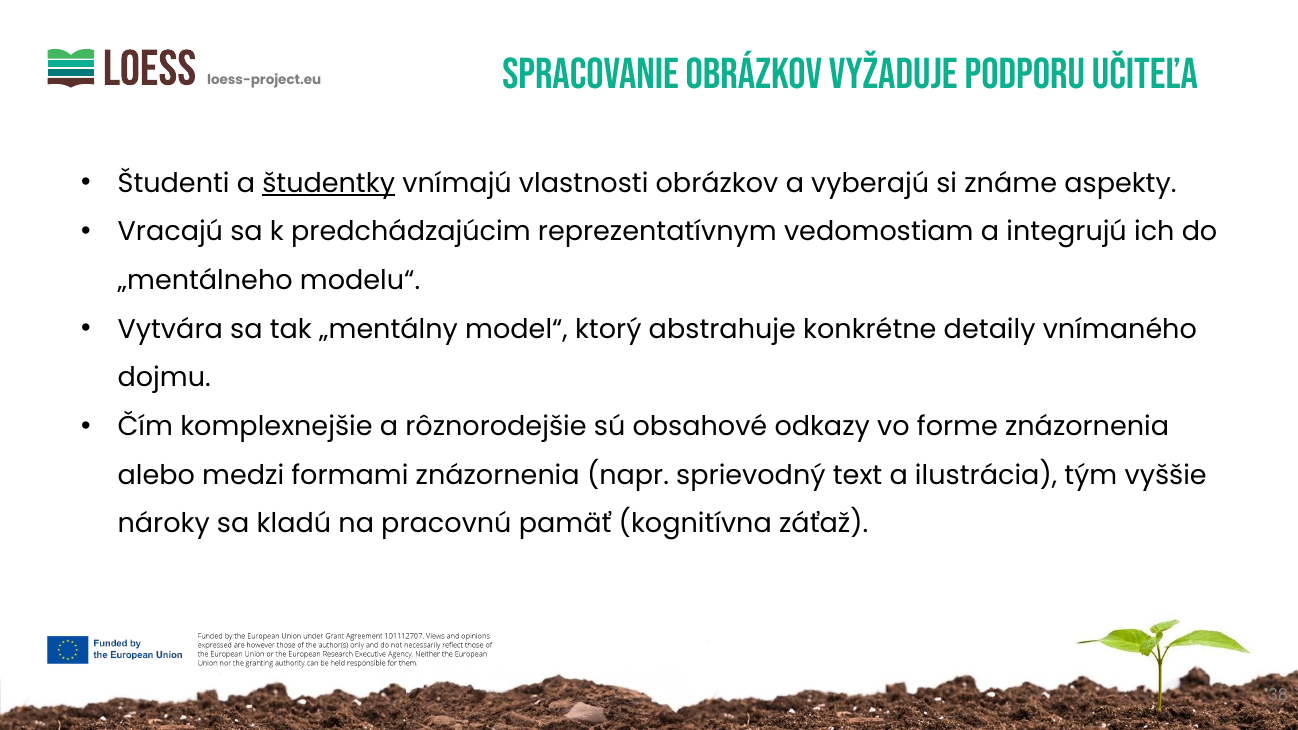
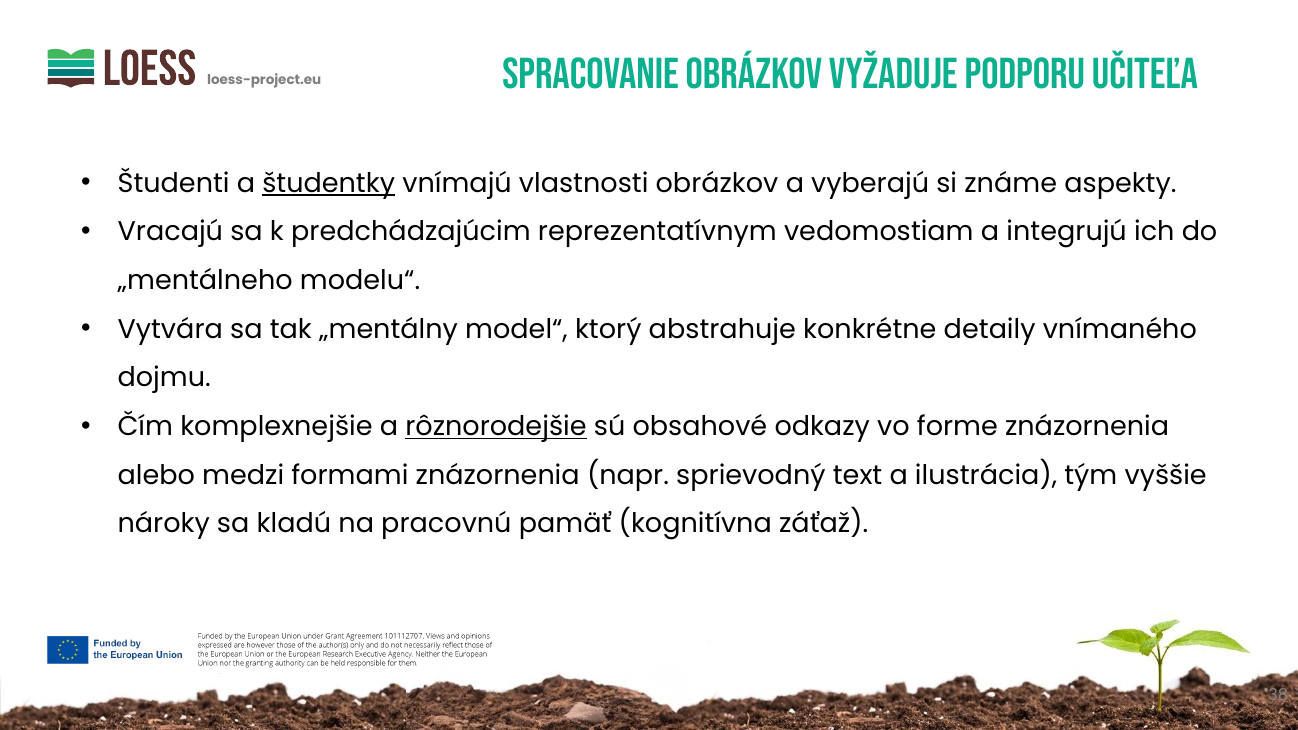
rôznorodejšie underline: none -> present
